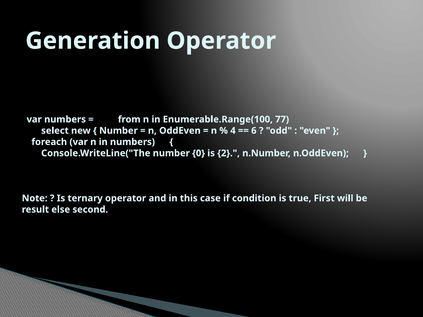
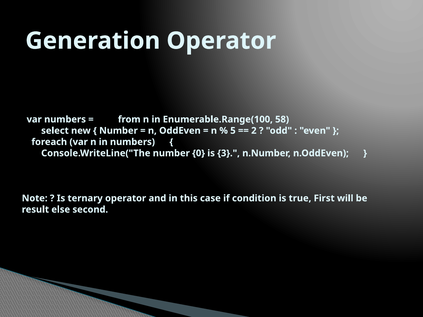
77: 77 -> 58
4: 4 -> 5
6: 6 -> 2
2: 2 -> 3
